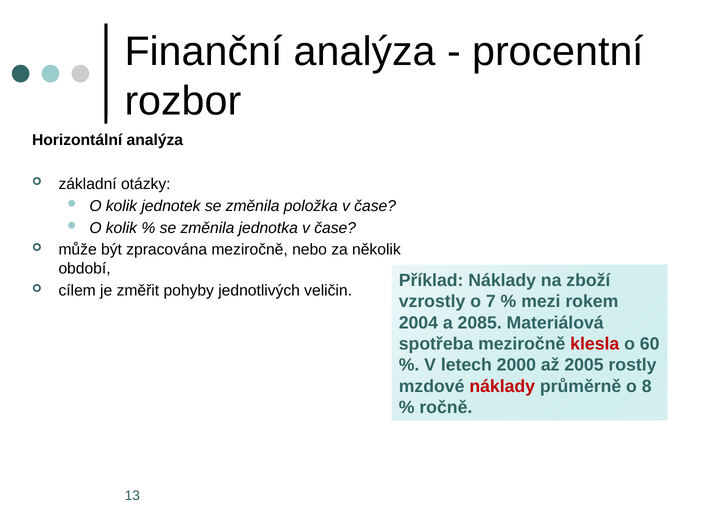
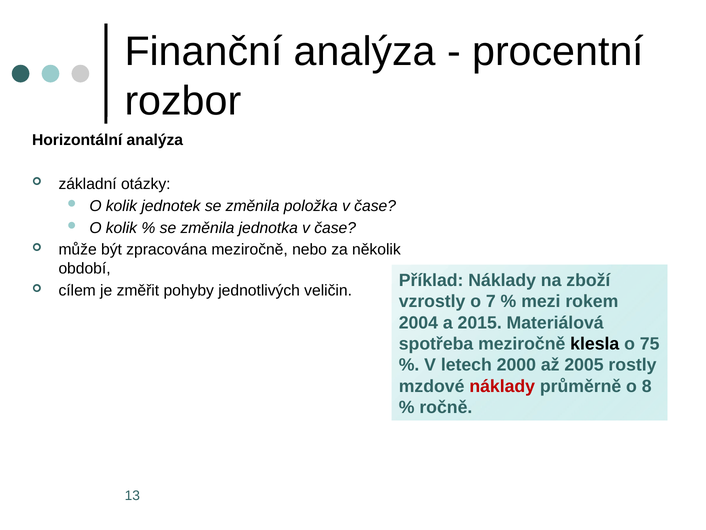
2085: 2085 -> 2015
klesla colour: red -> black
60: 60 -> 75
